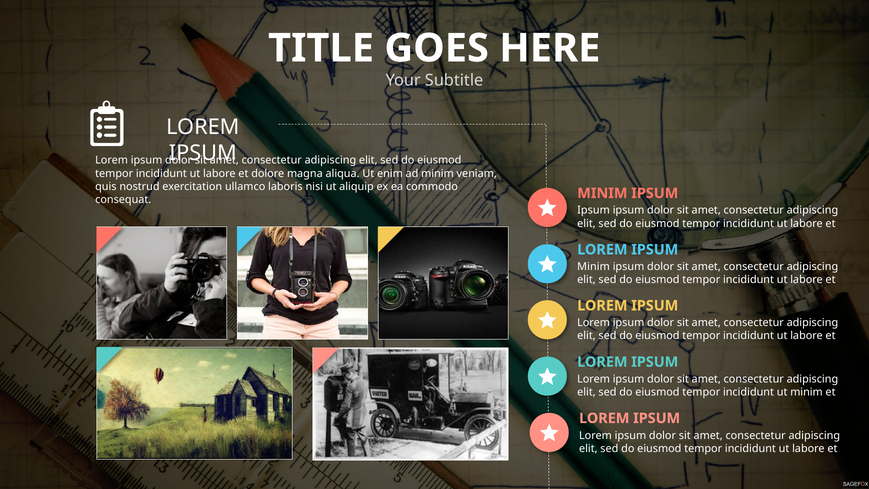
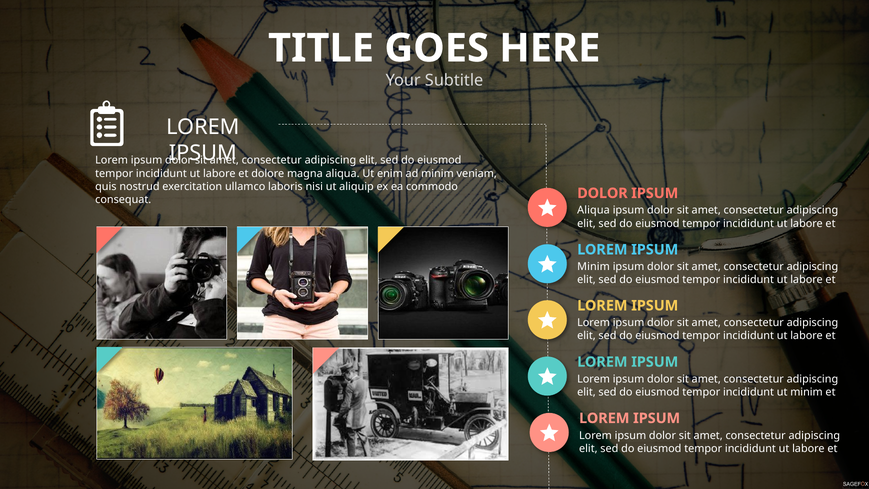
MINIM at (602, 193): MINIM -> DOLOR
Ipsum at (594, 210): Ipsum -> Aliqua
